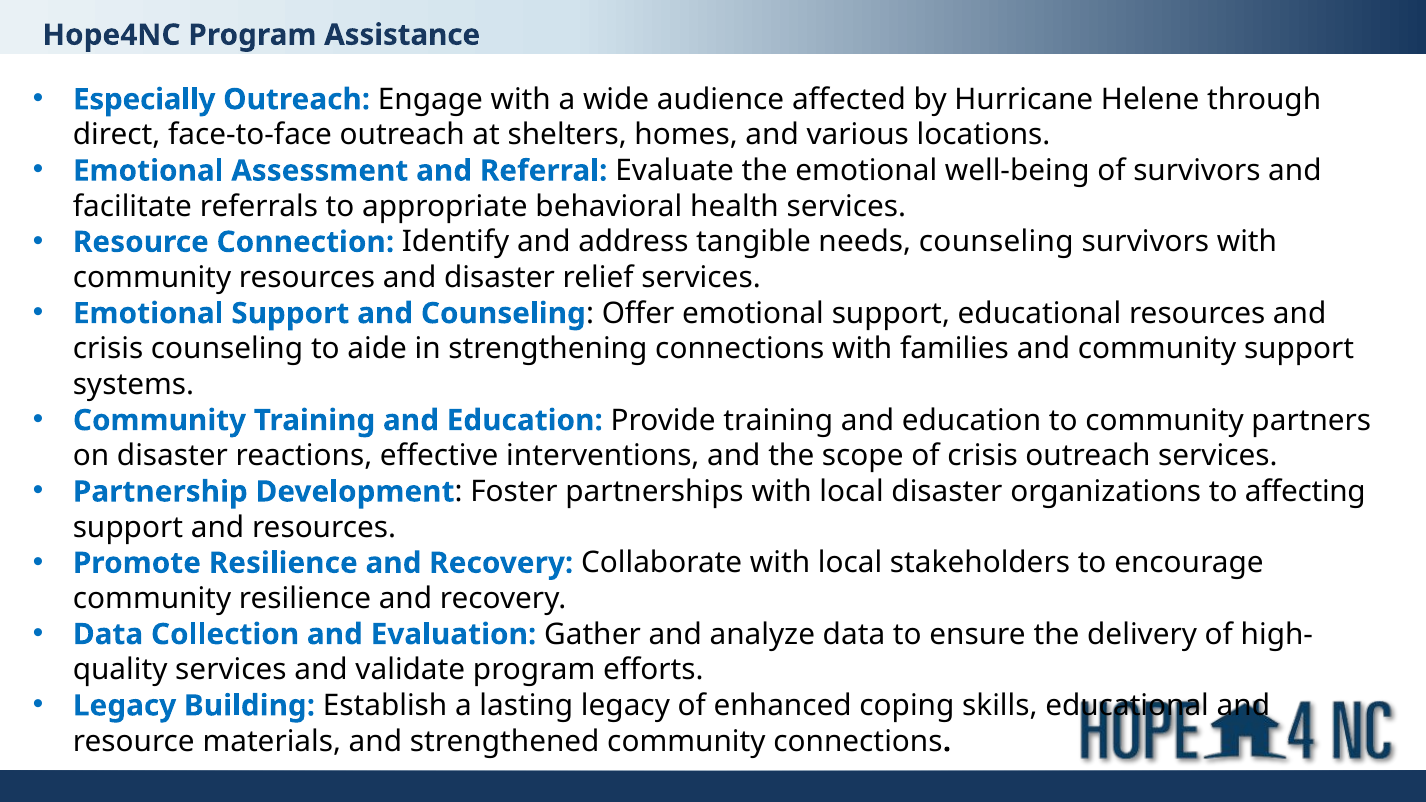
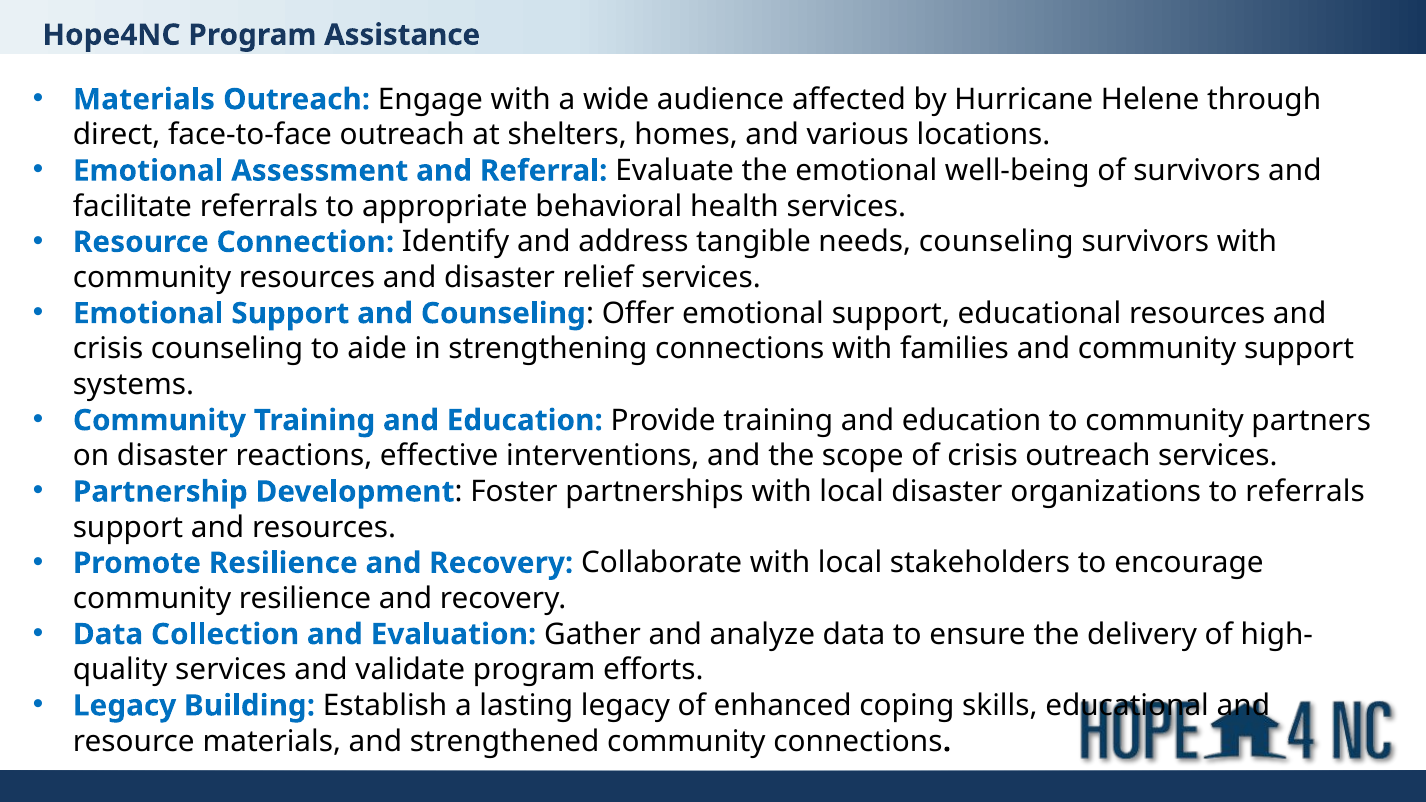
Especially at (144, 99): Especially -> Materials
to affecting: affecting -> referrals
